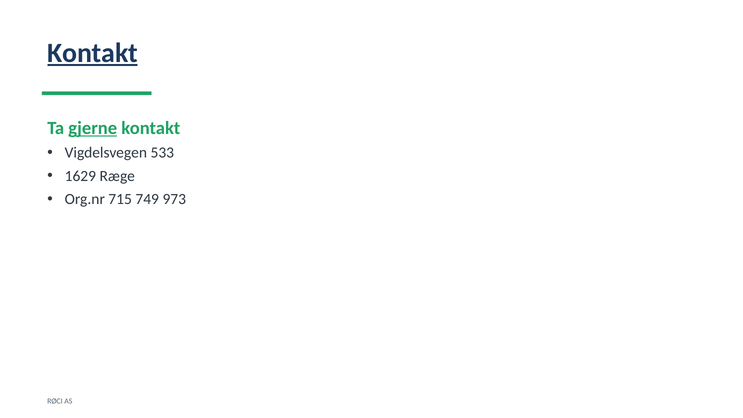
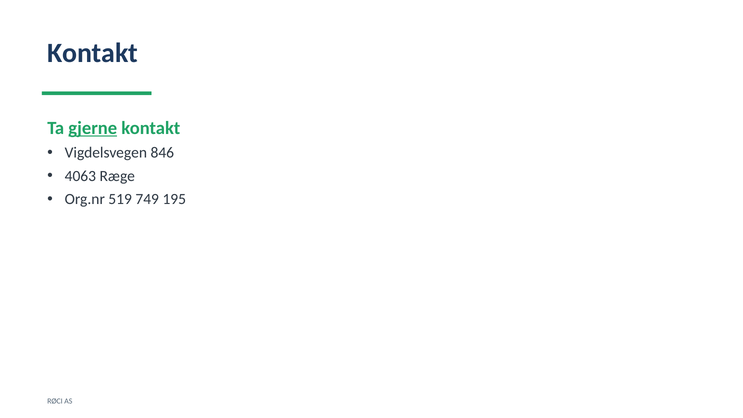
Kontakt at (93, 53) underline: present -> none
533: 533 -> 846
1629: 1629 -> 4063
715: 715 -> 519
973: 973 -> 195
